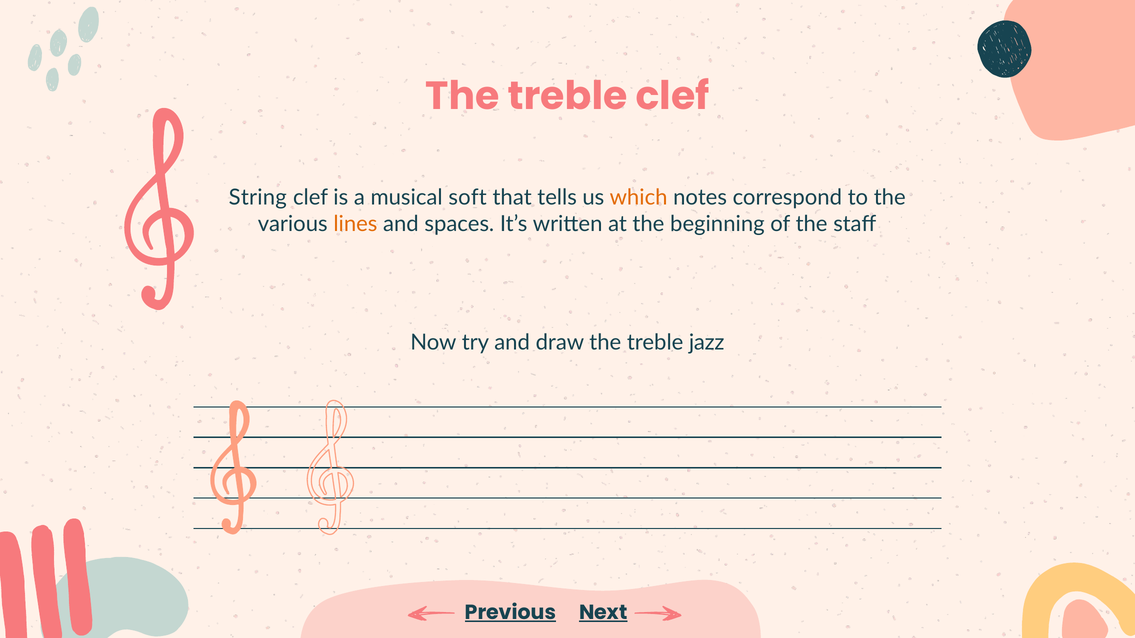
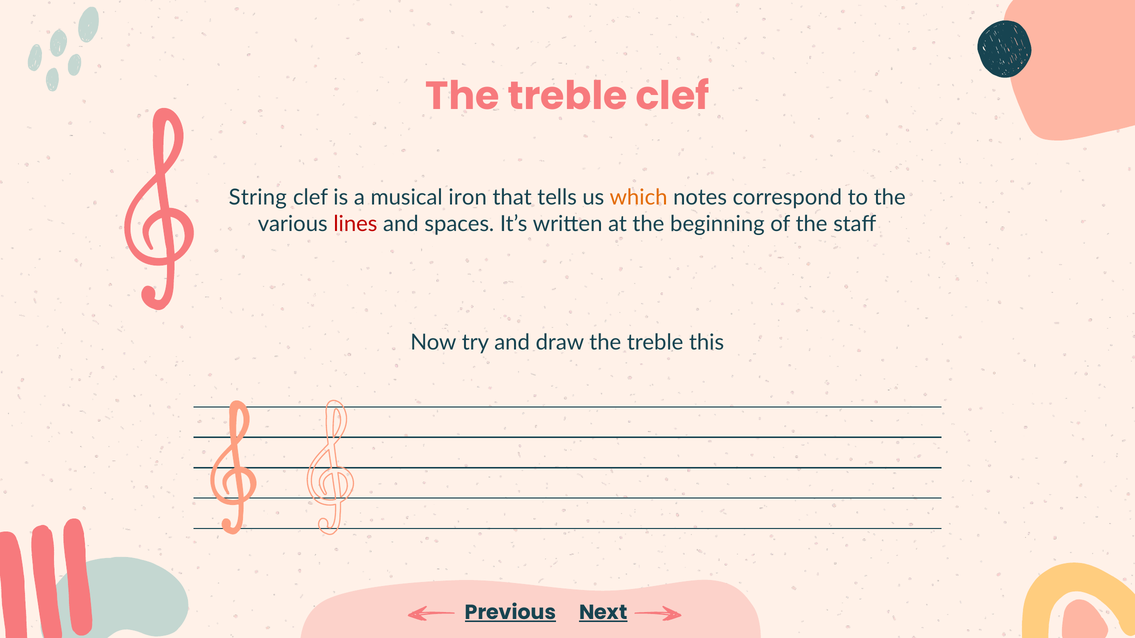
soft: soft -> iron
lines colour: orange -> red
jazz: jazz -> this
